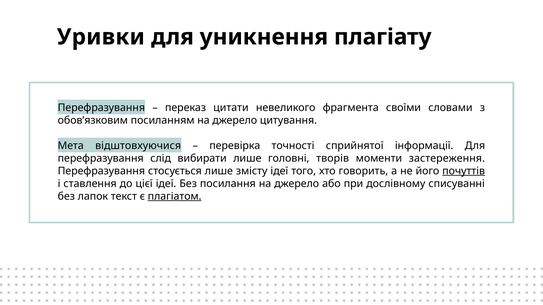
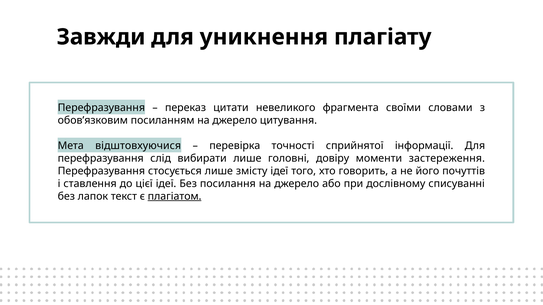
Уривки: Уривки -> Завжди
творів: творів -> довіру
почуттів underline: present -> none
